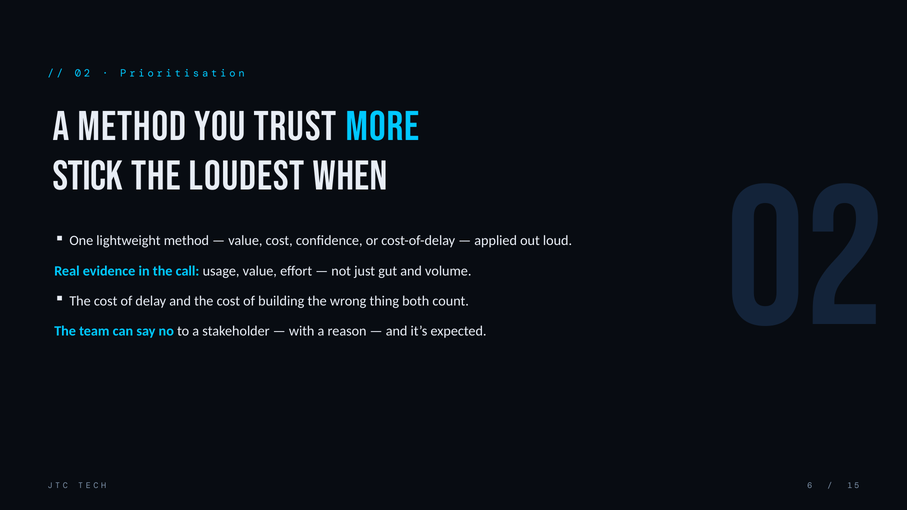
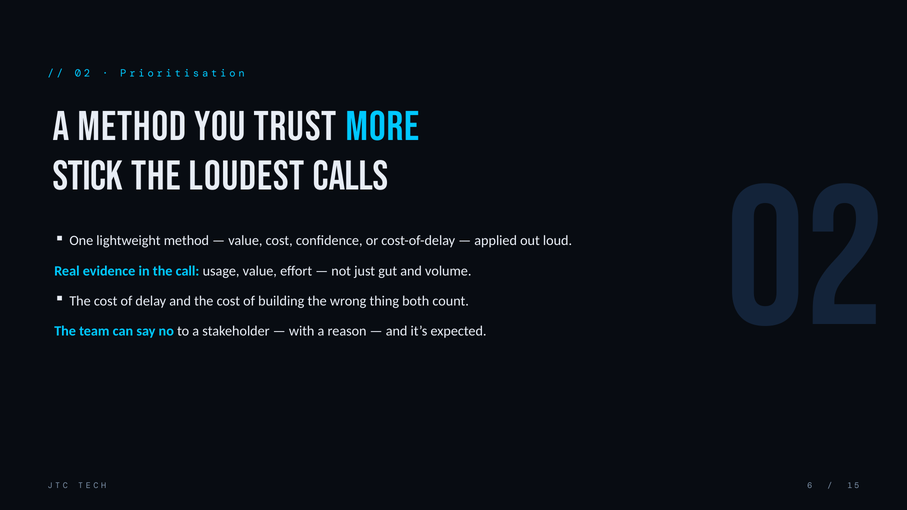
when: when -> calls
